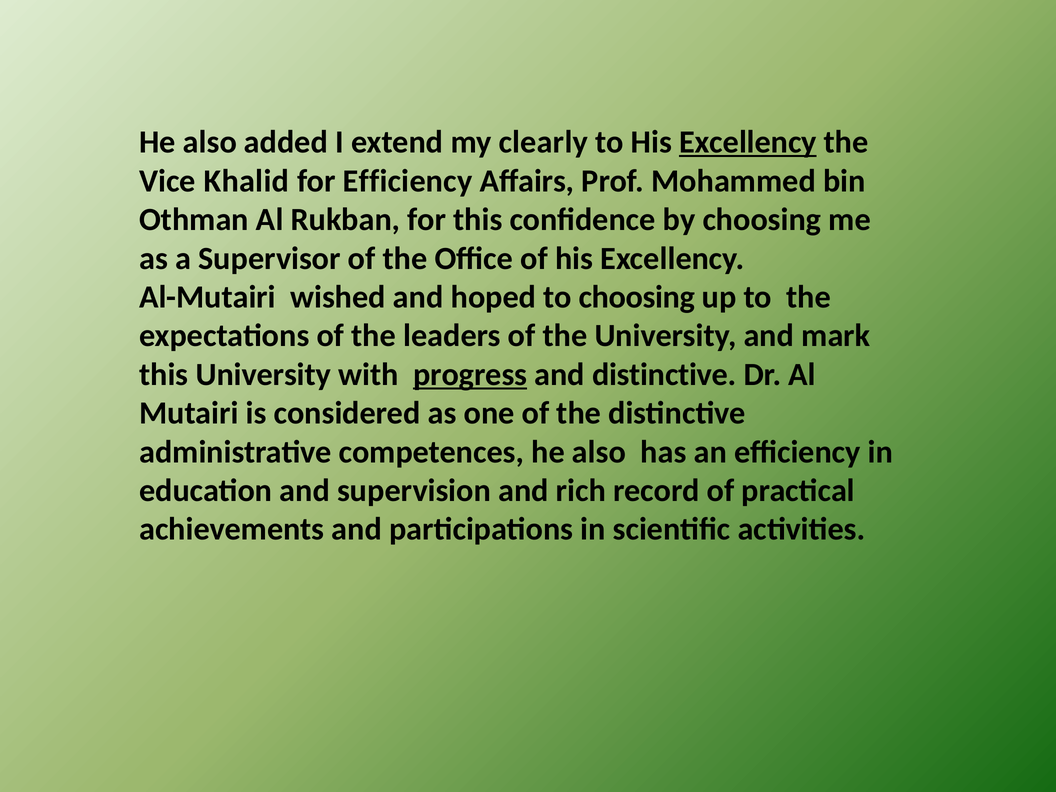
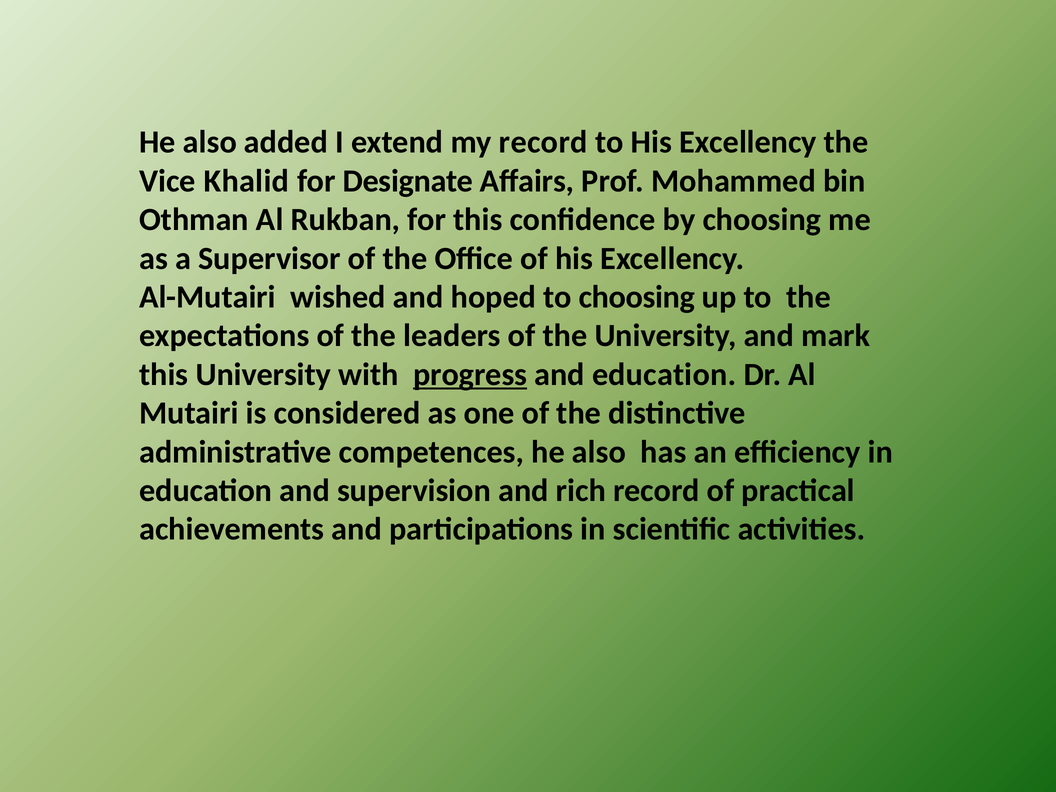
my clearly: clearly -> record
Excellency at (748, 142) underline: present -> none
for Efficiency: Efficiency -> Designate
and distinctive: distinctive -> education
